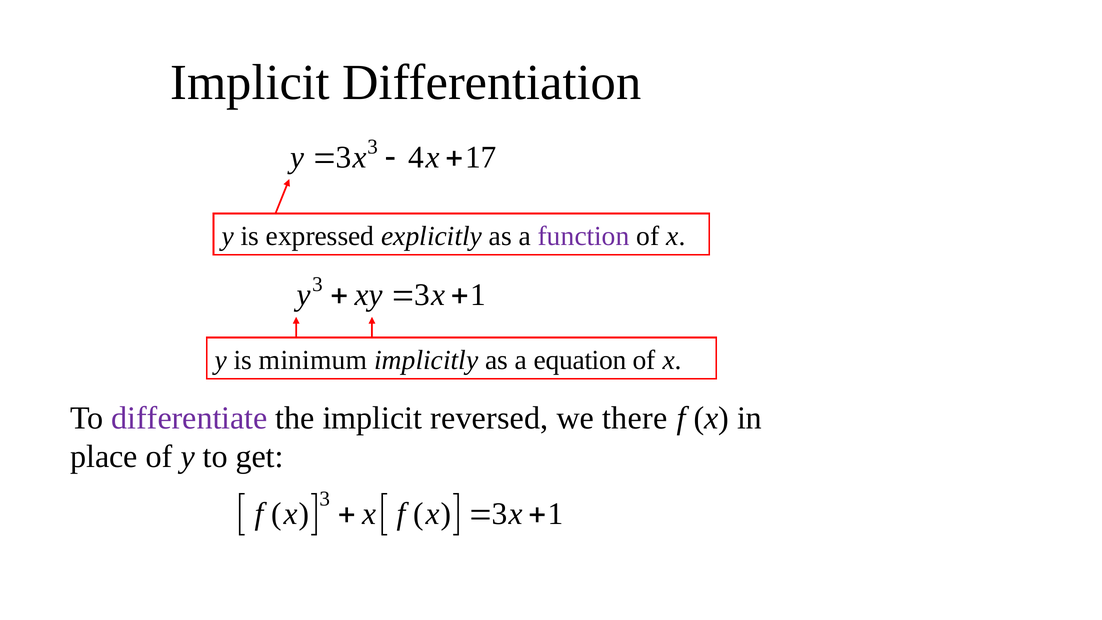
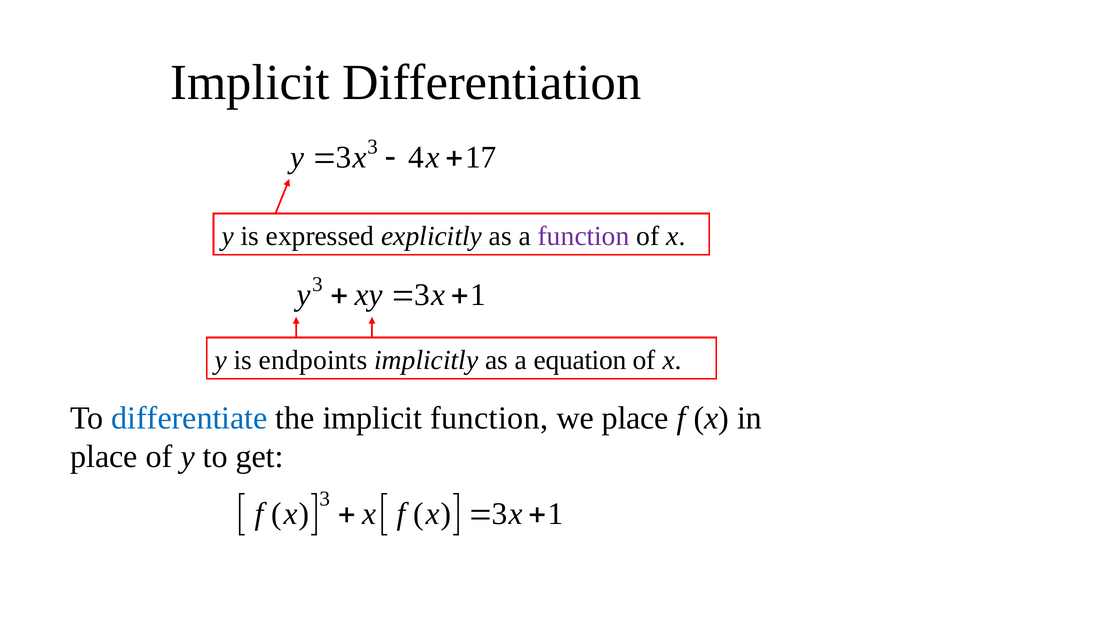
minimum: minimum -> endpoints
differentiate colour: purple -> blue
implicit reversed: reversed -> function
we there: there -> place
